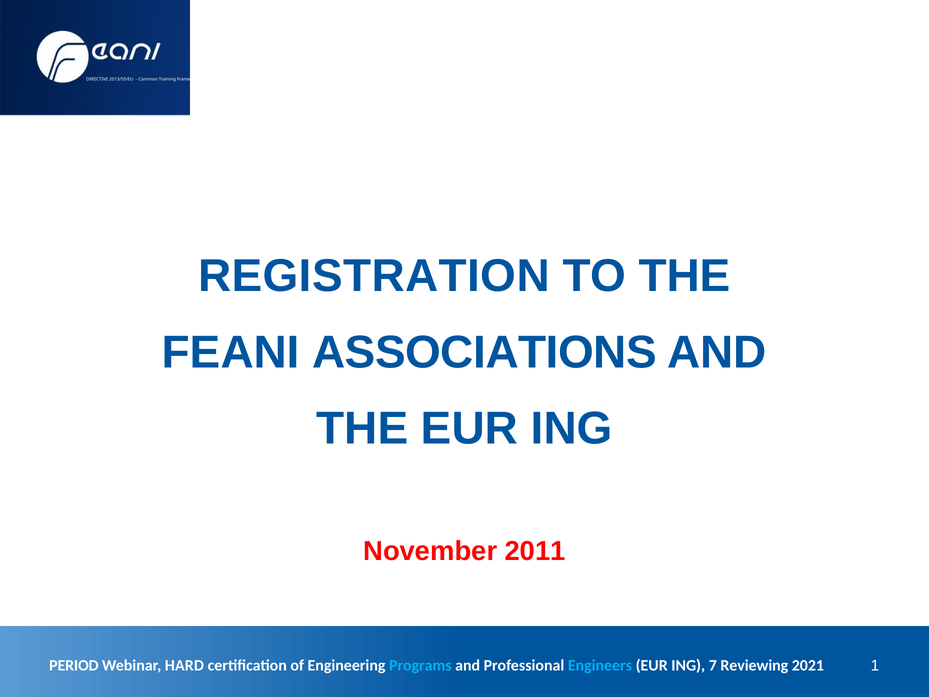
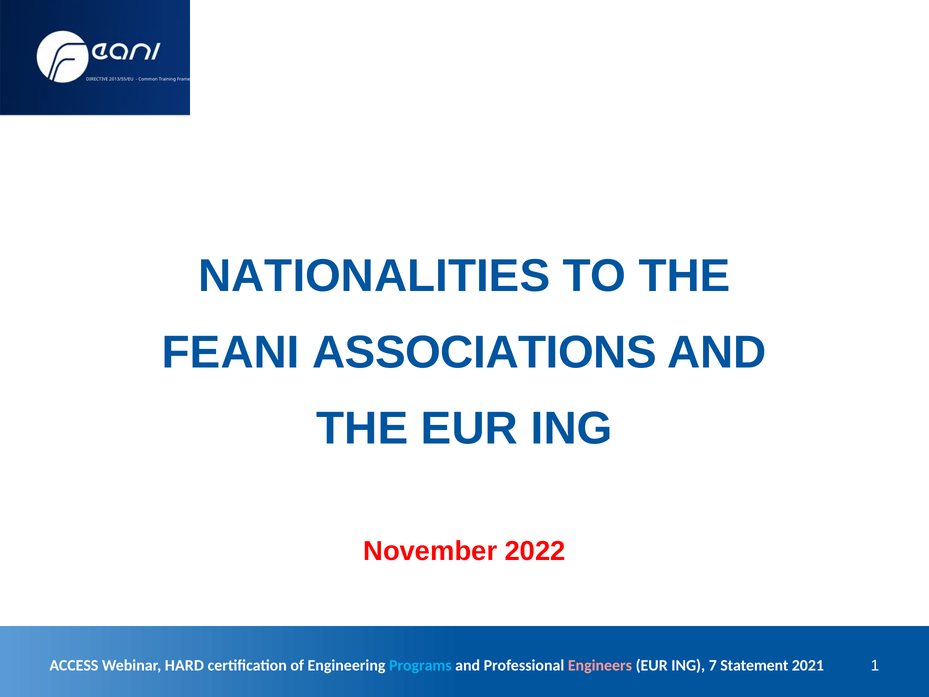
REGISTRATION: REGISTRATION -> NATIONALITIES
2011: 2011 -> 2022
PERIOD: PERIOD -> ACCESS
Engineers colour: light blue -> pink
Reviewing: Reviewing -> Statement
